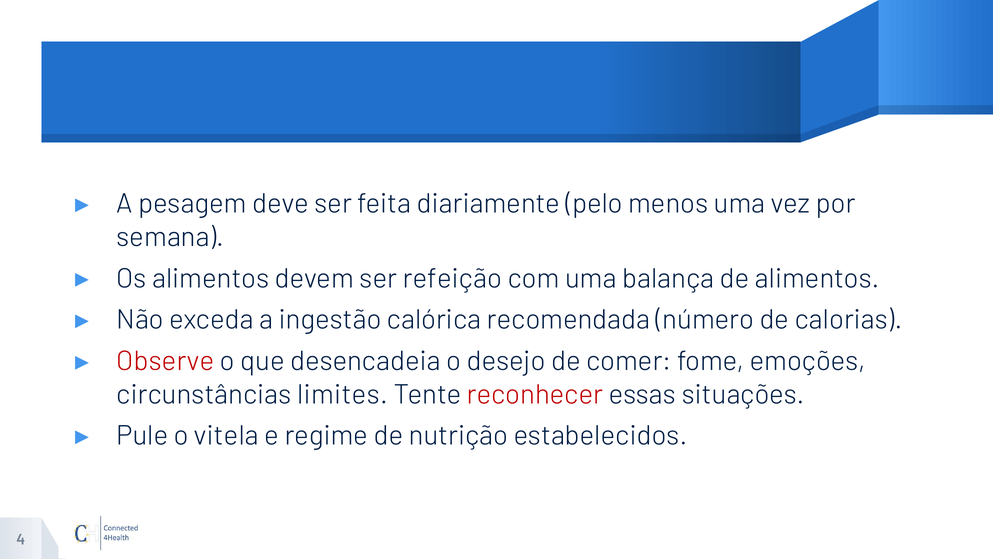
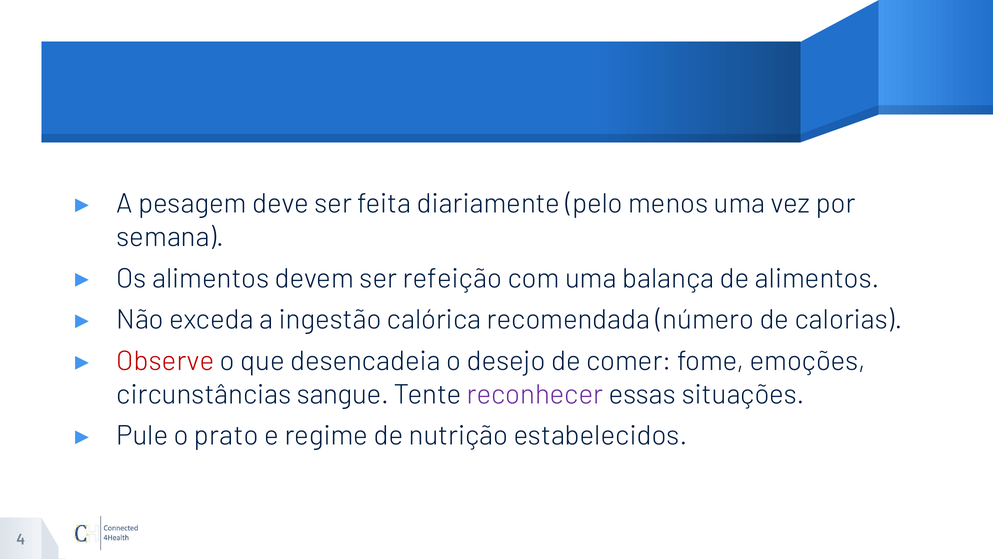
limites: limites -> sangue
reconhecer colour: red -> purple
vitela: vitela -> prato
